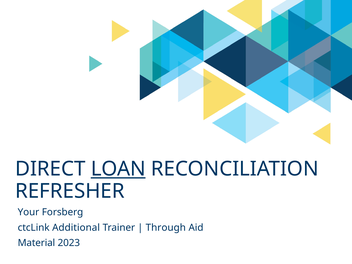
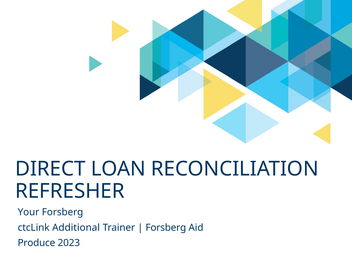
LOAN underline: present -> none
Through at (166, 228): Through -> Forsberg
Material: Material -> Produce
